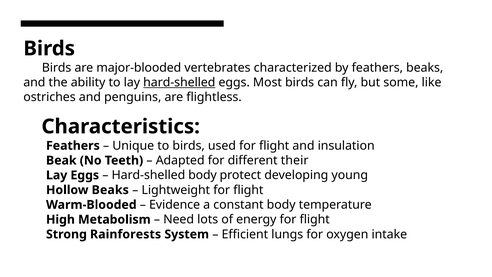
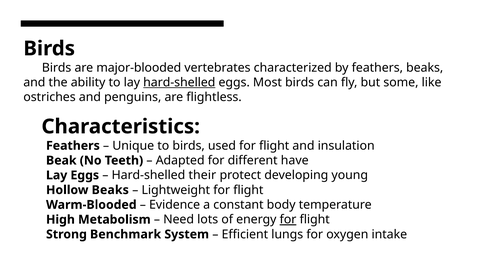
their: their -> have
Hard-shelled body: body -> their
for at (288, 219) underline: none -> present
Rainforests: Rainforests -> Benchmark
